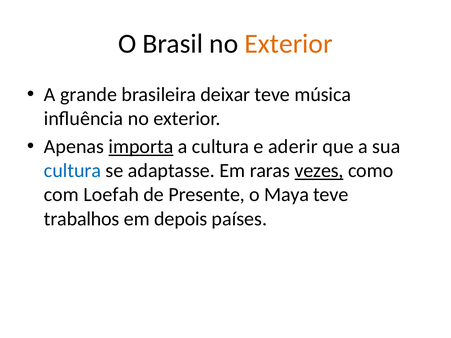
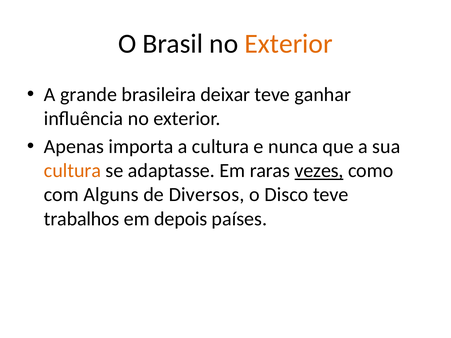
música: música -> ganhar
importa underline: present -> none
aderir: aderir -> nunca
cultura at (73, 171) colour: blue -> orange
Loefah: Loefah -> Alguns
Presente: Presente -> Diversos
Maya: Maya -> Disco
